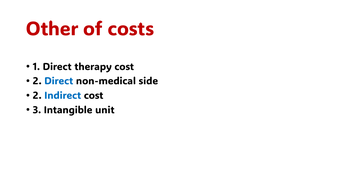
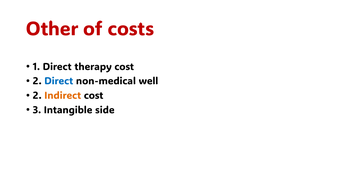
side: side -> well
Indirect colour: blue -> orange
unit: unit -> side
